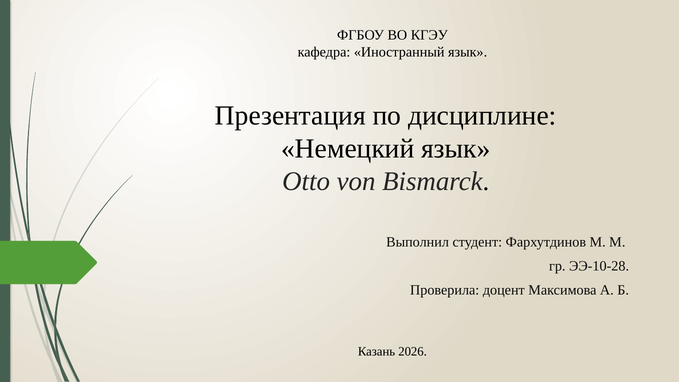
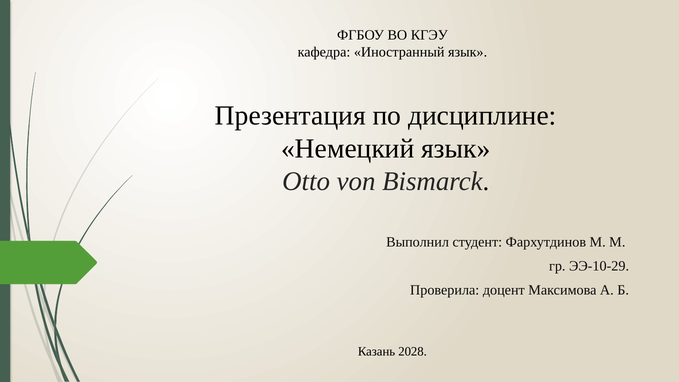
ЭЭ-10-28: ЭЭ-10-28 -> ЭЭ-10-29
2026: 2026 -> 2028
